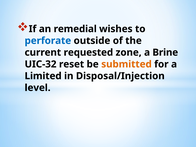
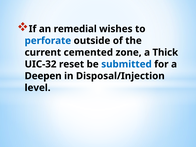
requested: requested -> cemented
Brine: Brine -> Thick
submitted colour: orange -> blue
Limited: Limited -> Deepen
